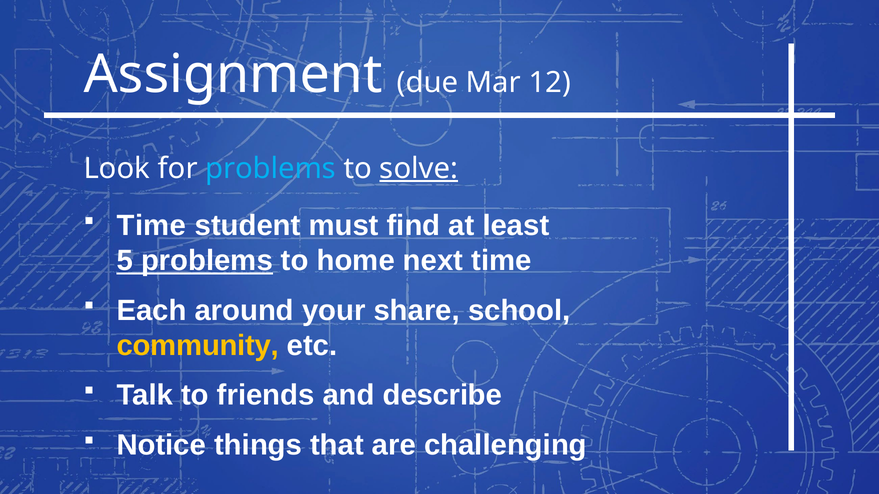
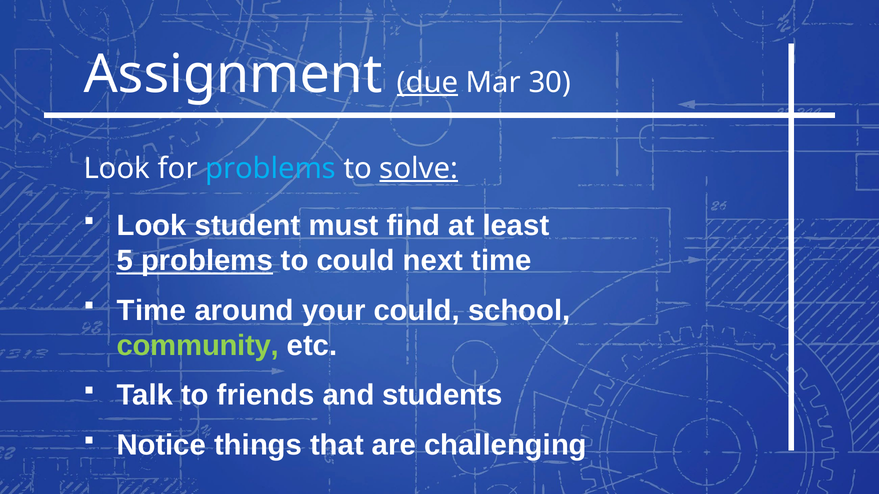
due underline: none -> present
12: 12 -> 30
Time at (151, 226): Time -> Look
to home: home -> could
Each at (152, 311): Each -> Time
your share: share -> could
community colour: yellow -> light green
describe: describe -> students
